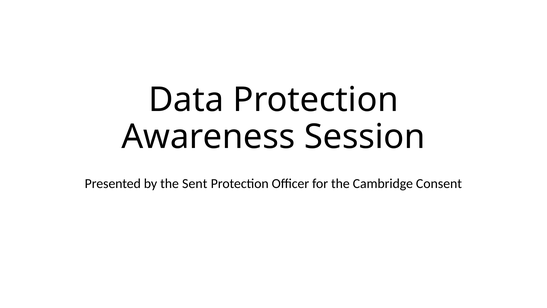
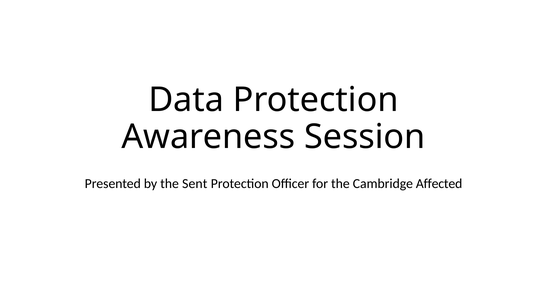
Consent: Consent -> Affected
